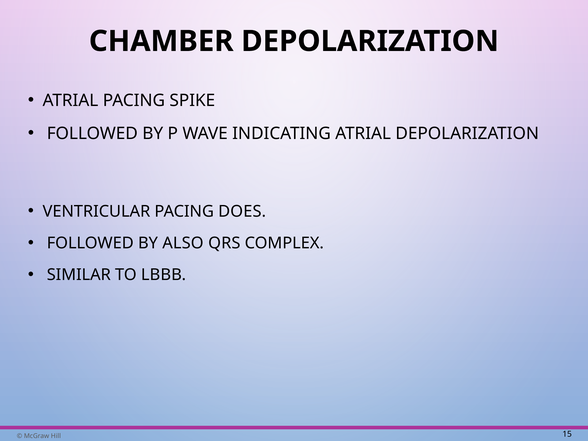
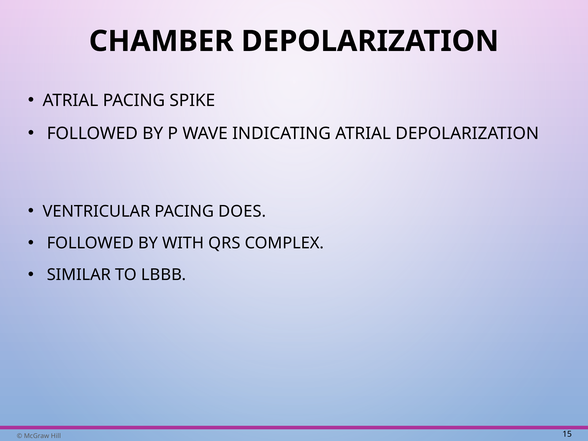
ALSO: ALSO -> WITH
